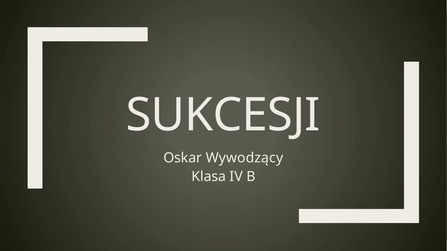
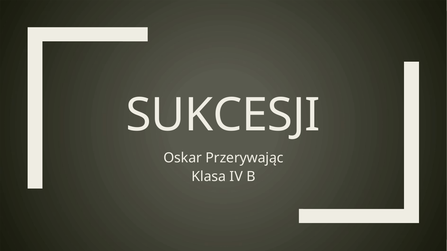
Wywodzący: Wywodzący -> Przerywając
